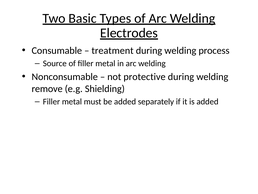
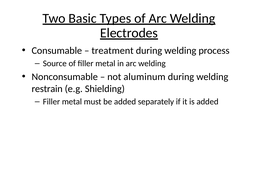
protective: protective -> aluminum
remove: remove -> restrain
